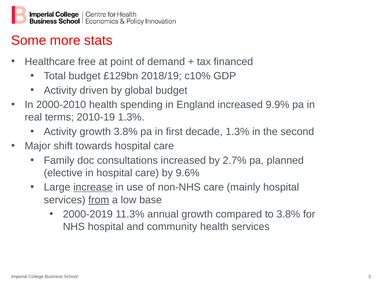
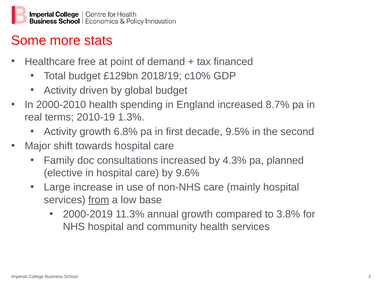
9.9%: 9.9% -> 8.7%
growth 3.8%: 3.8% -> 6.8%
decade 1.3%: 1.3% -> 9.5%
2.7%: 2.7% -> 4.3%
increase underline: present -> none
